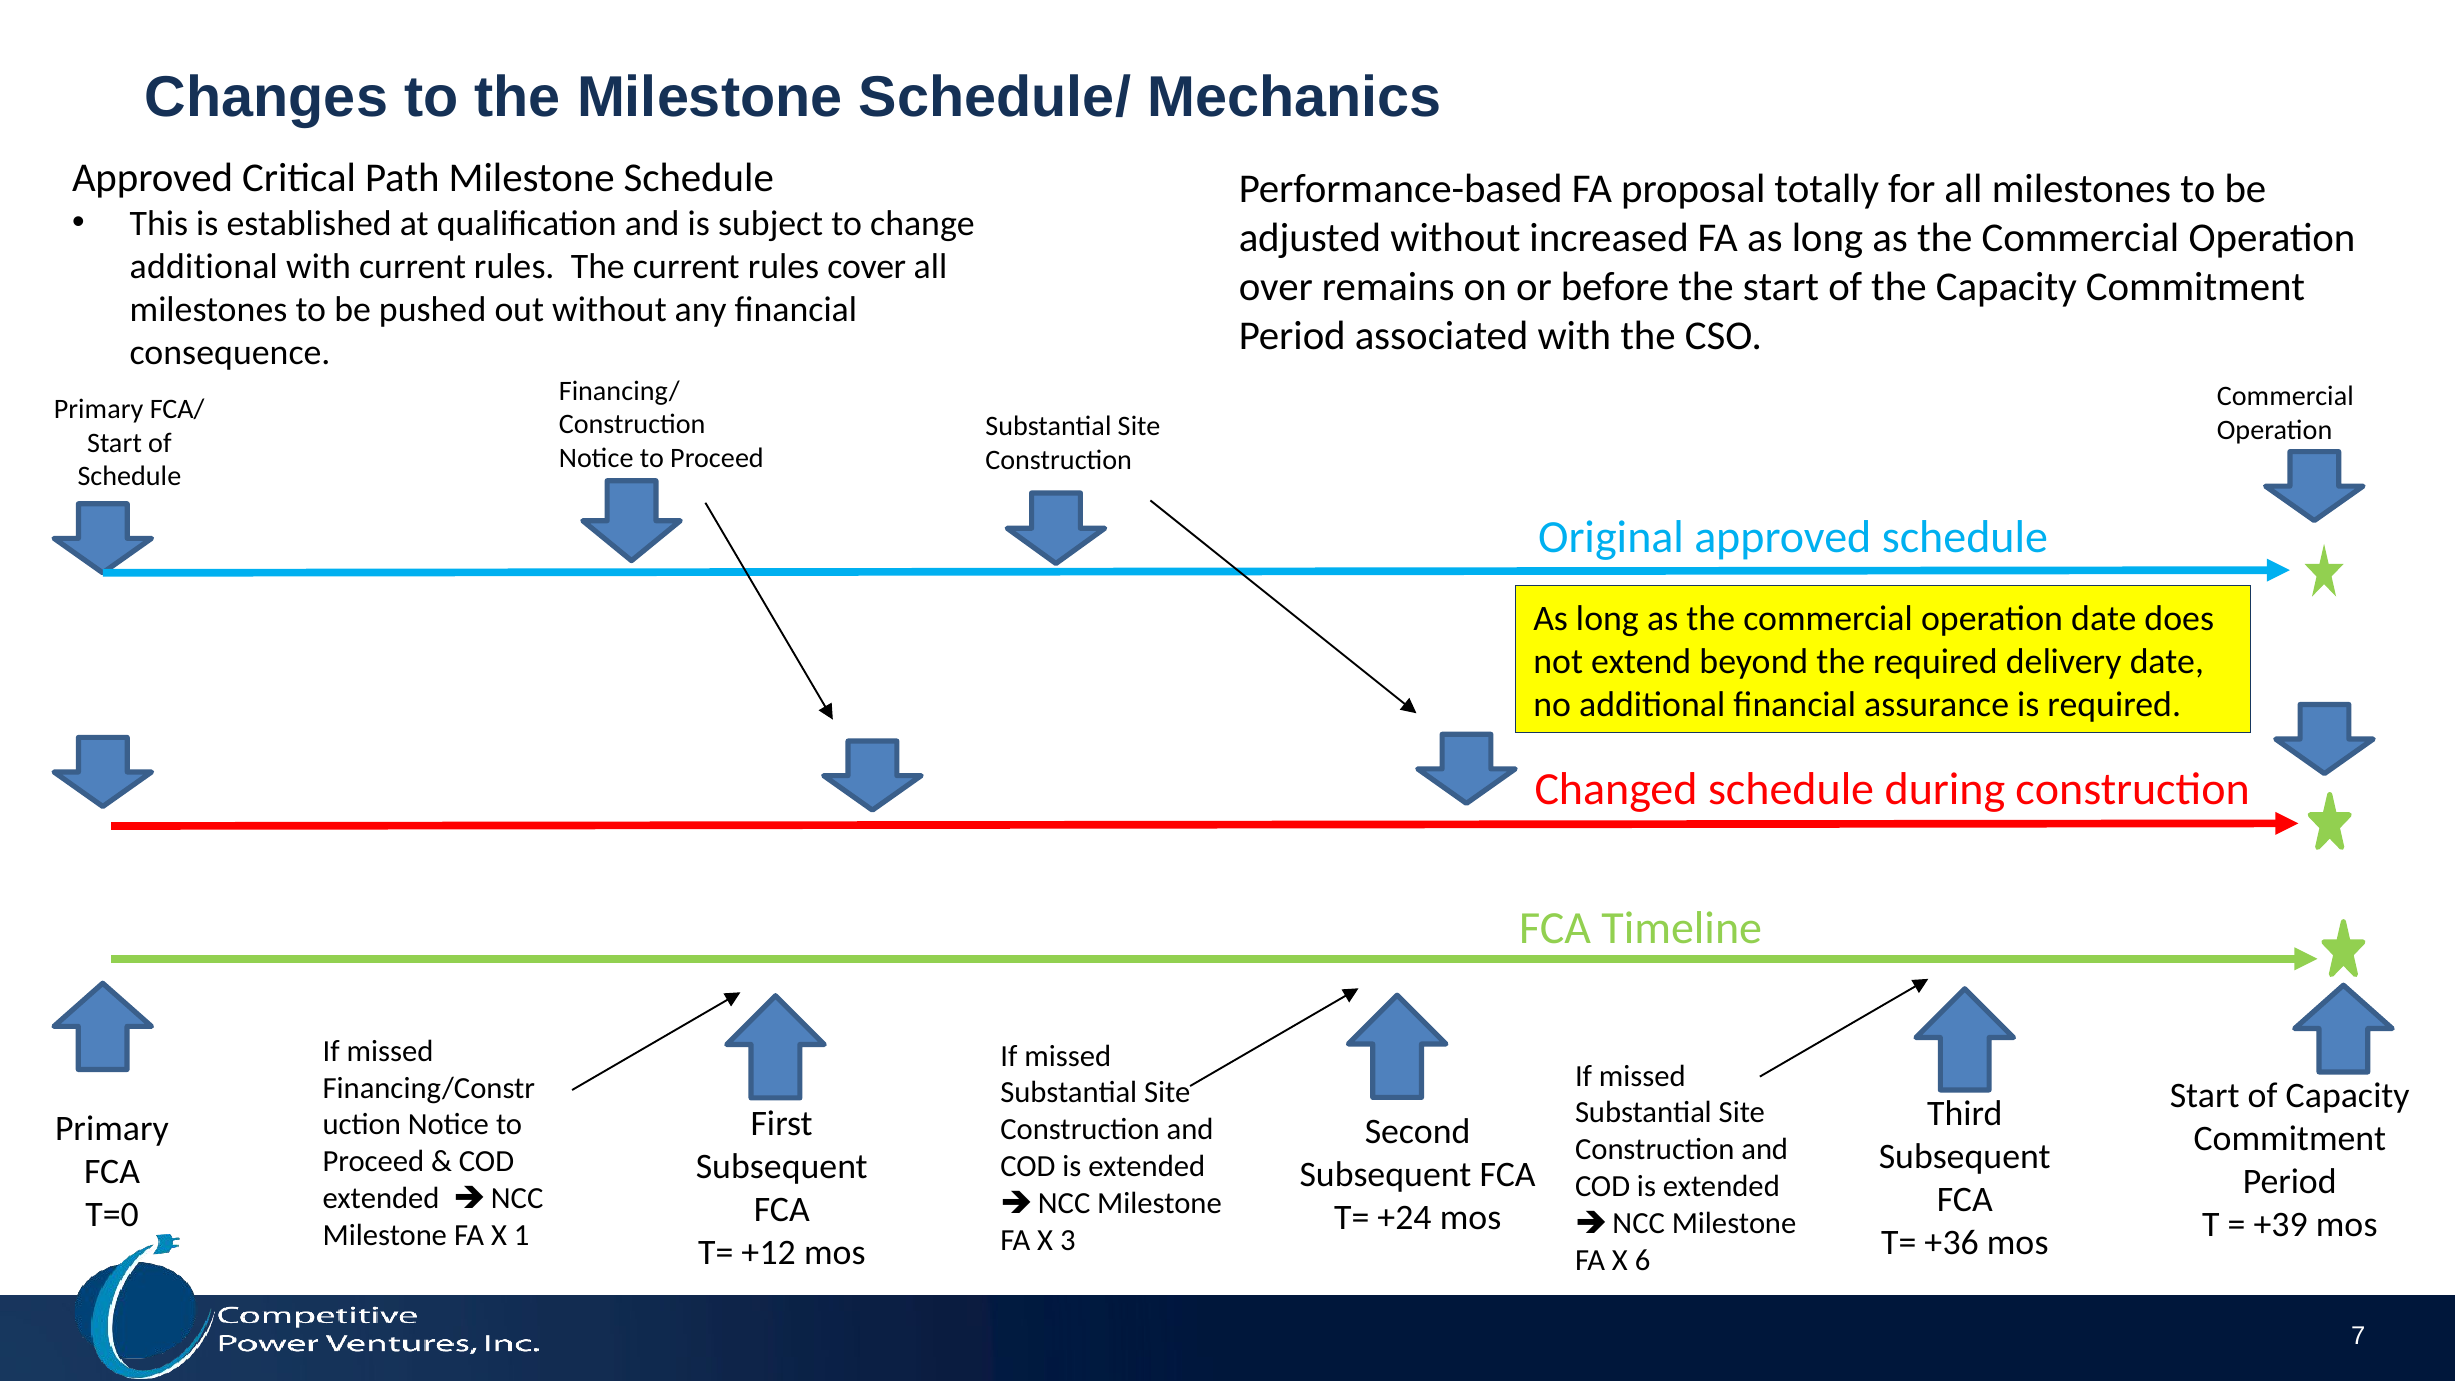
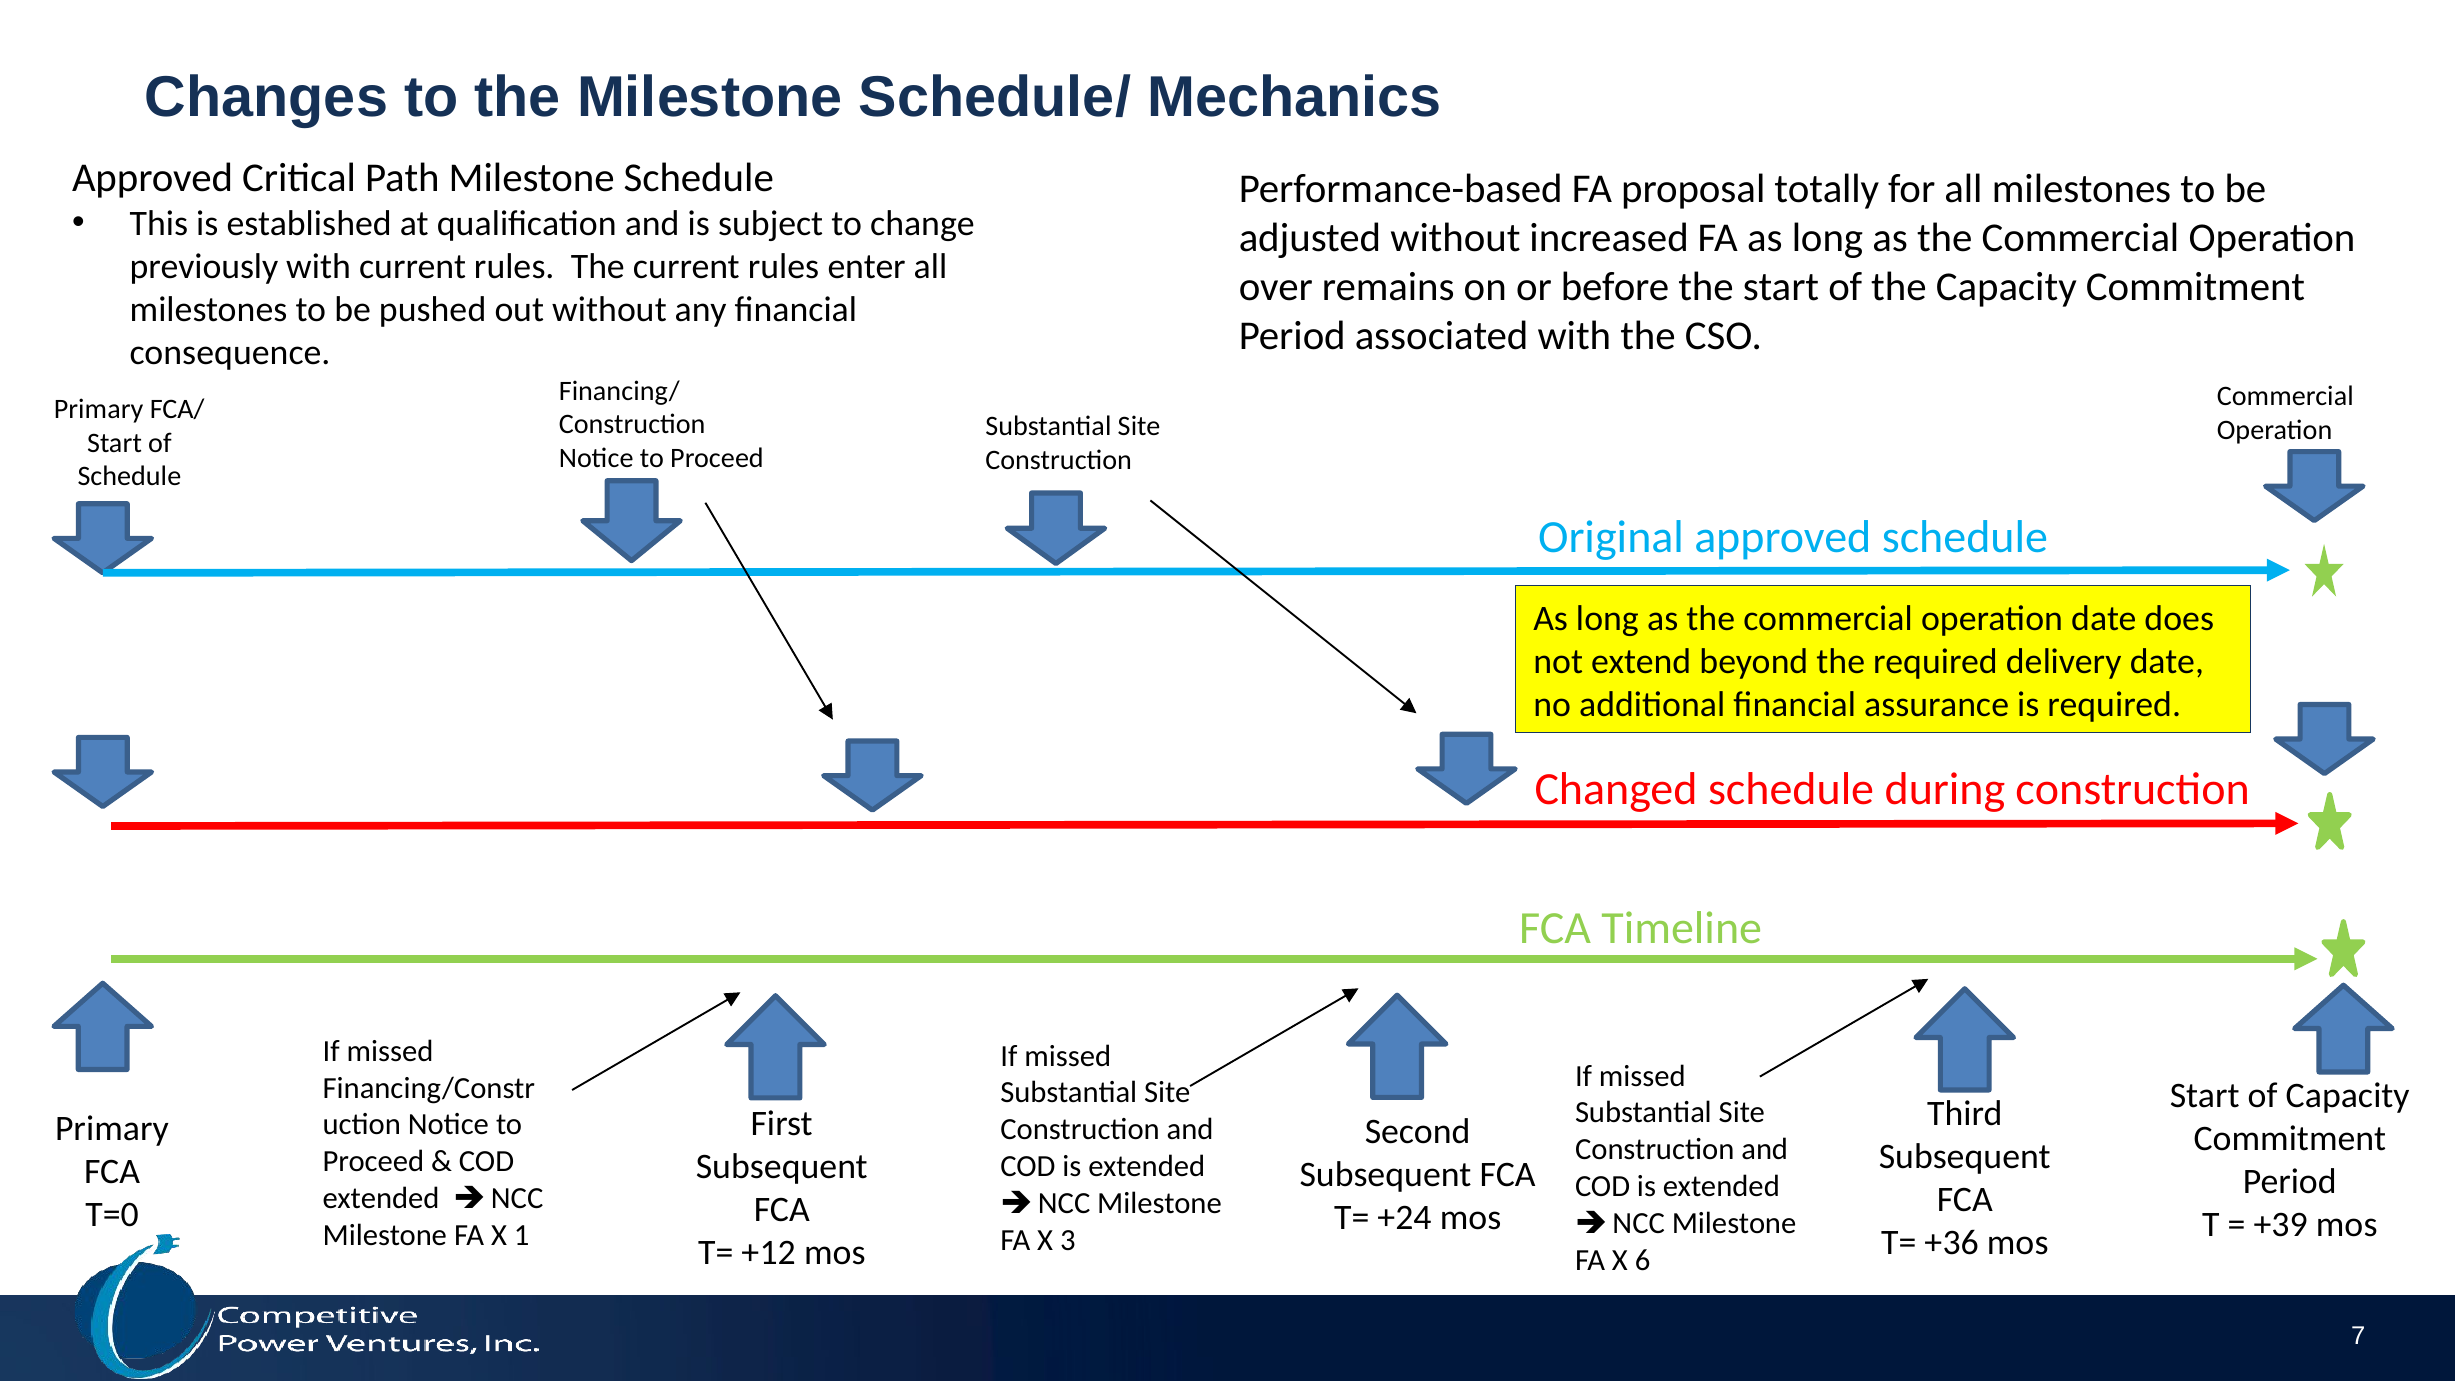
additional at (204, 267): additional -> previously
cover: cover -> enter
